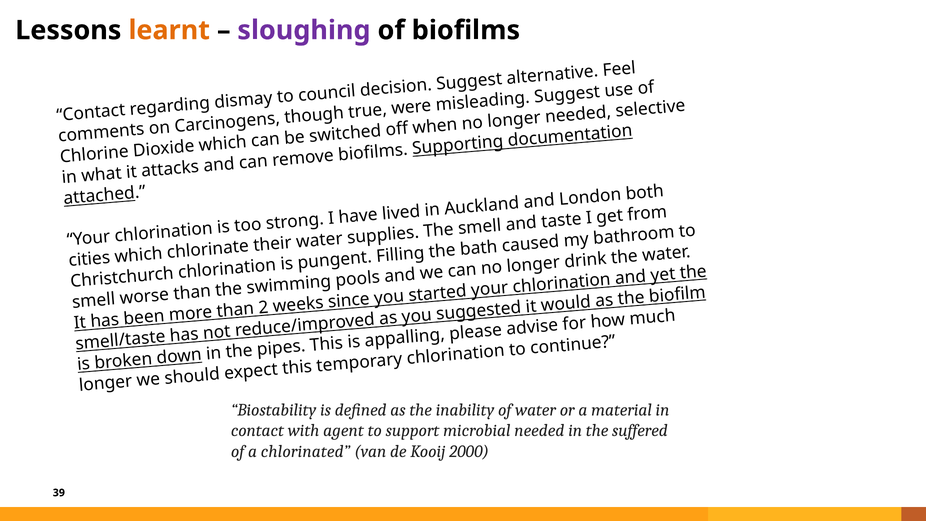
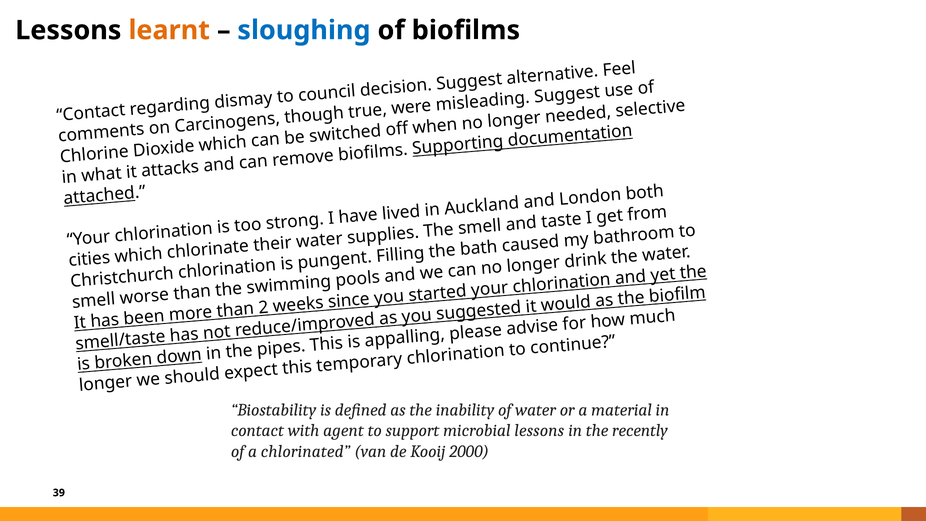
sloughing colour: purple -> blue
microbial needed: needed -> lessons
suffered: suffered -> recently
